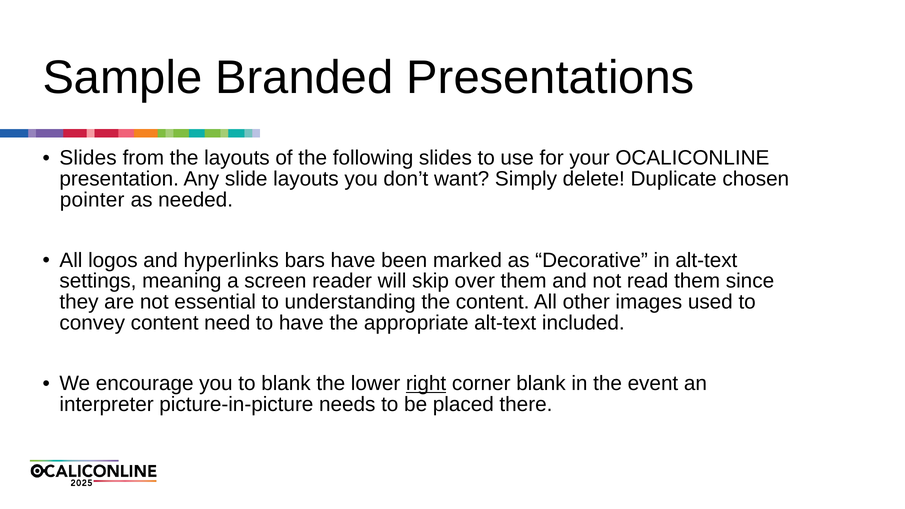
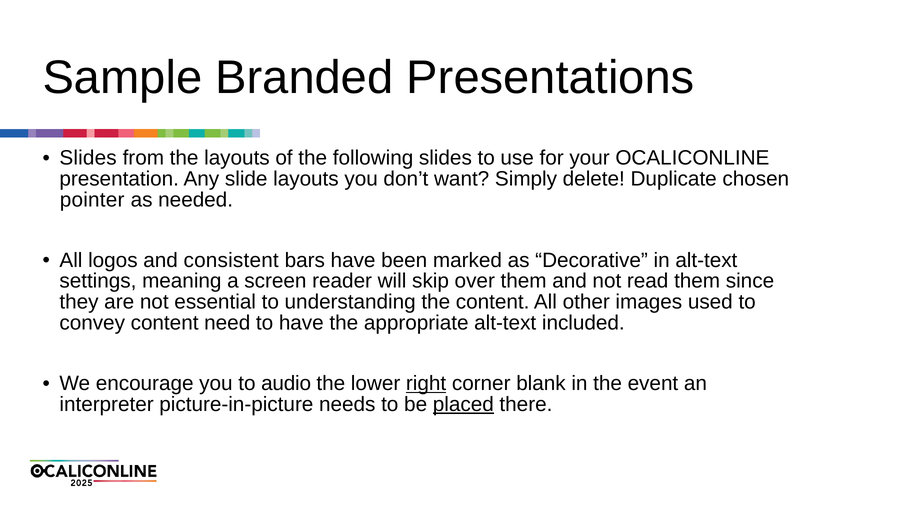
hyperlinks: hyperlinks -> consistent
to blank: blank -> audio
placed underline: none -> present
